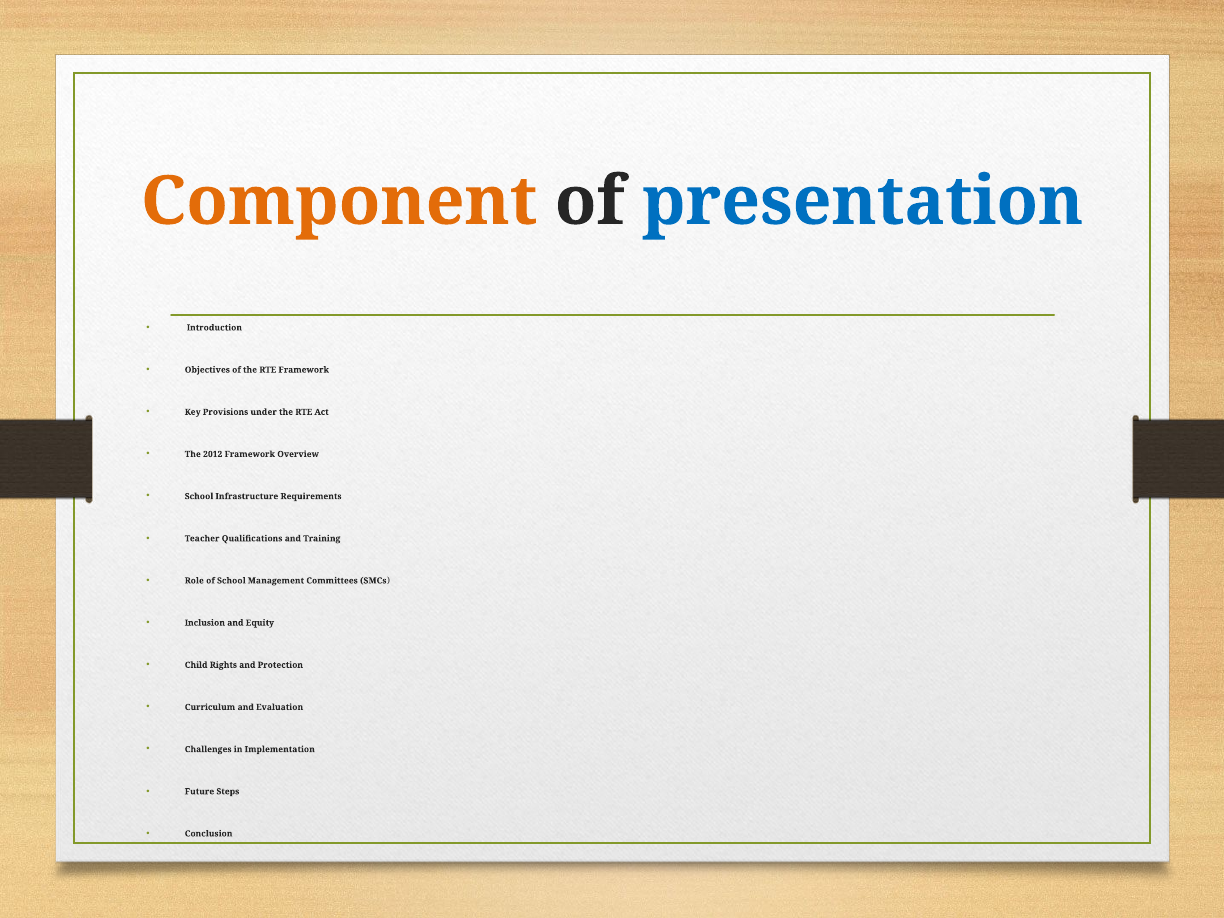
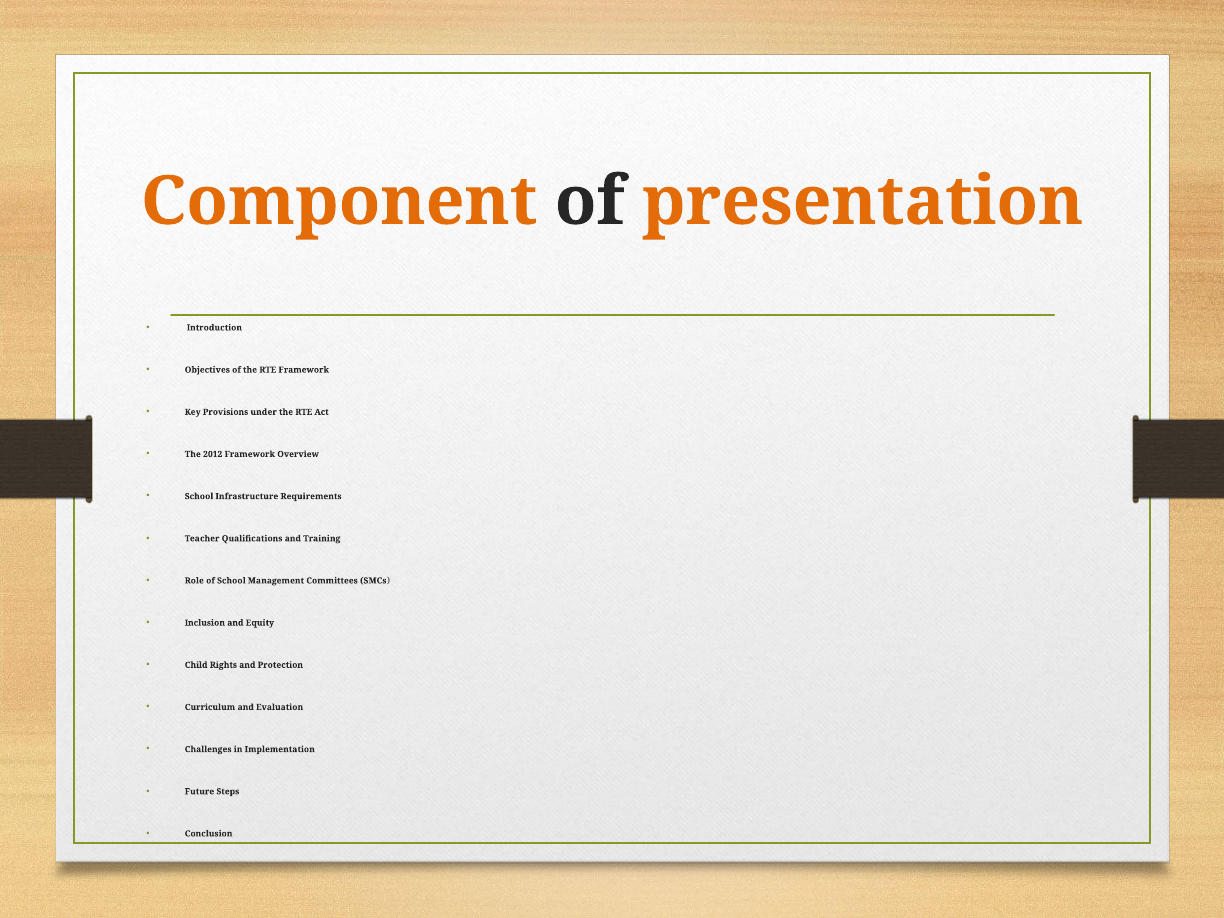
presentation colour: blue -> orange
